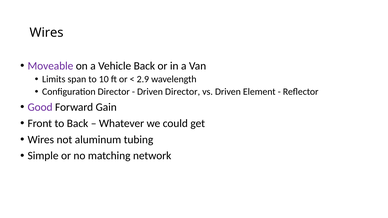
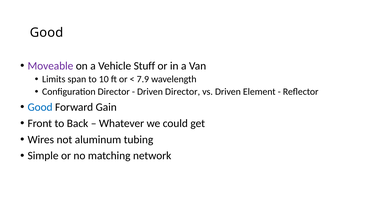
Wires at (47, 33): Wires -> Good
Vehicle Back: Back -> Stuff
2.9: 2.9 -> 7.9
Good at (40, 107) colour: purple -> blue
